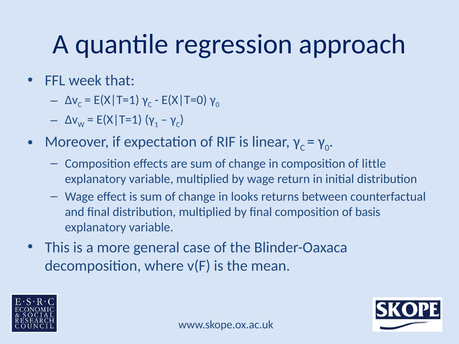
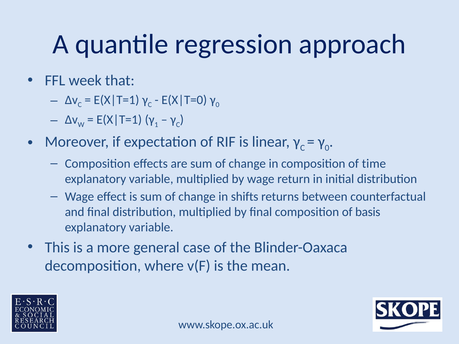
little: little -> time
looks: looks -> shifts
